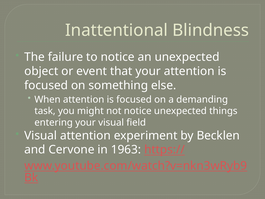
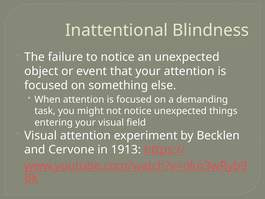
1963: 1963 -> 1913
